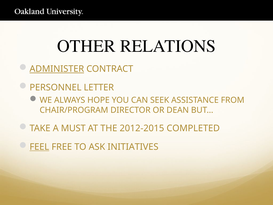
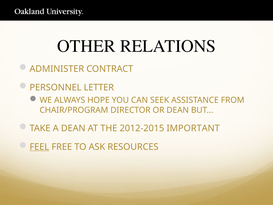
ADMINISTER underline: present -> none
A MUST: MUST -> DEAN
COMPLETED: COMPLETED -> IMPORTANT
INITIATIVES: INITIATIVES -> RESOURCES
